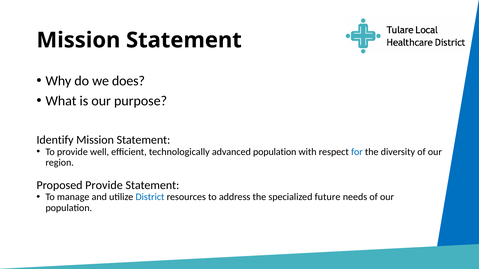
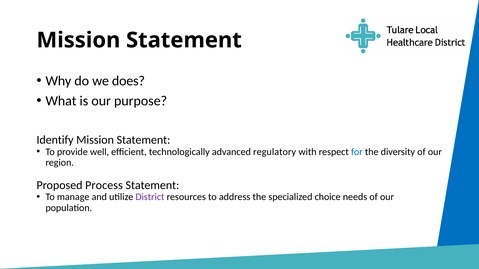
advanced population: population -> regulatory
Proposed Provide: Provide -> Process
District colour: blue -> purple
future: future -> choice
